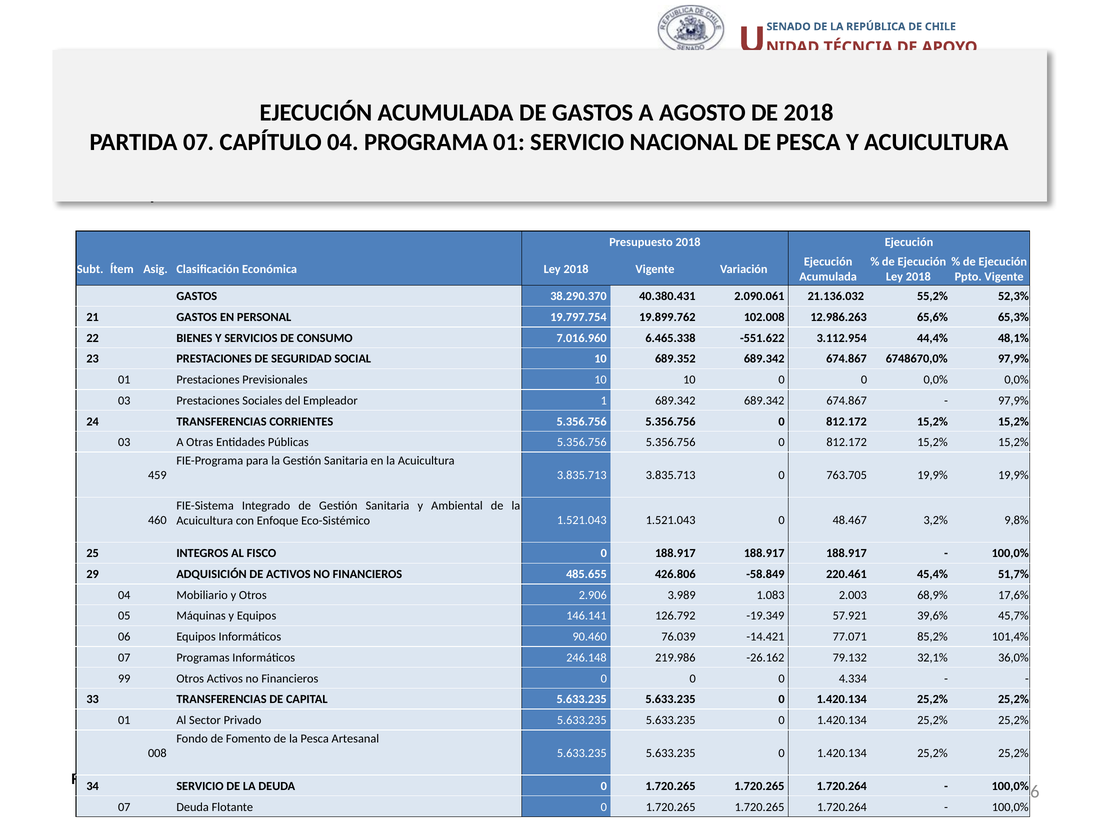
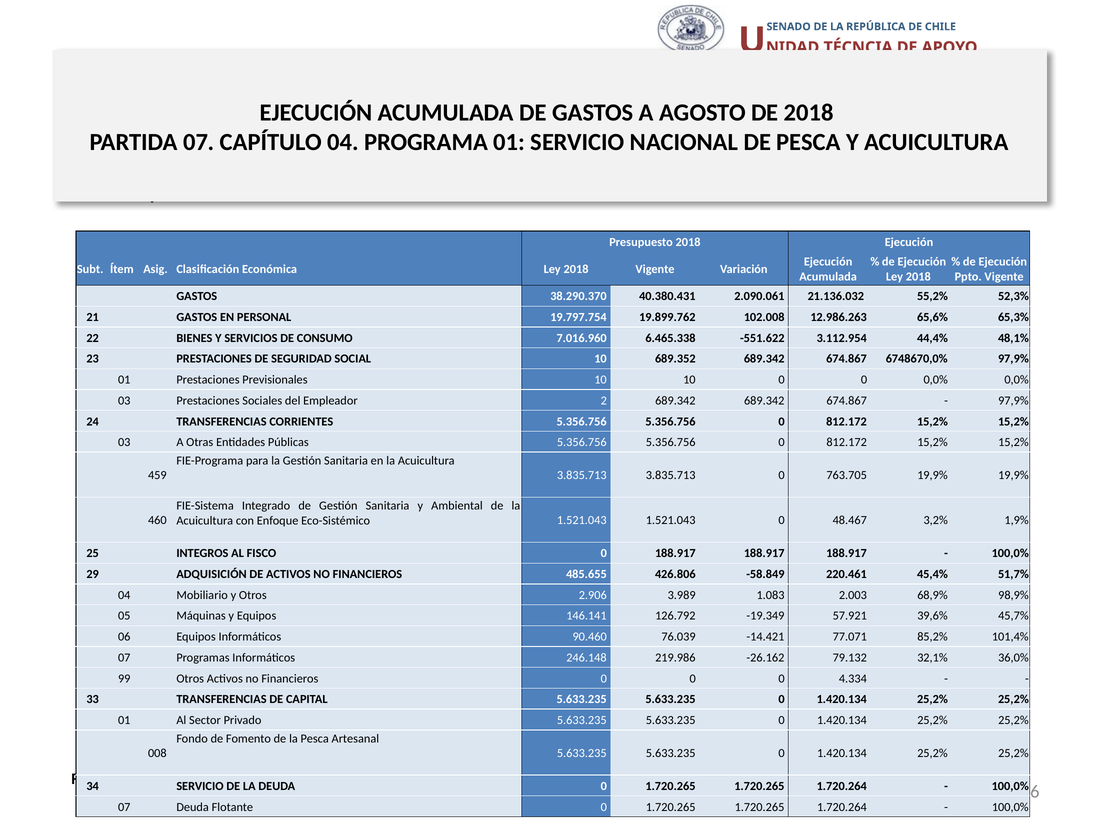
1: 1 -> 2
9,8%: 9,8% -> 1,9%
17,6%: 17,6% -> 98,9%
